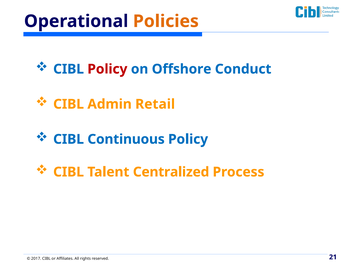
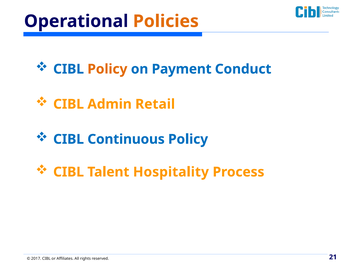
Policy at (107, 69) colour: red -> orange
Offshore: Offshore -> Payment
Centralized: Centralized -> Hospitality
